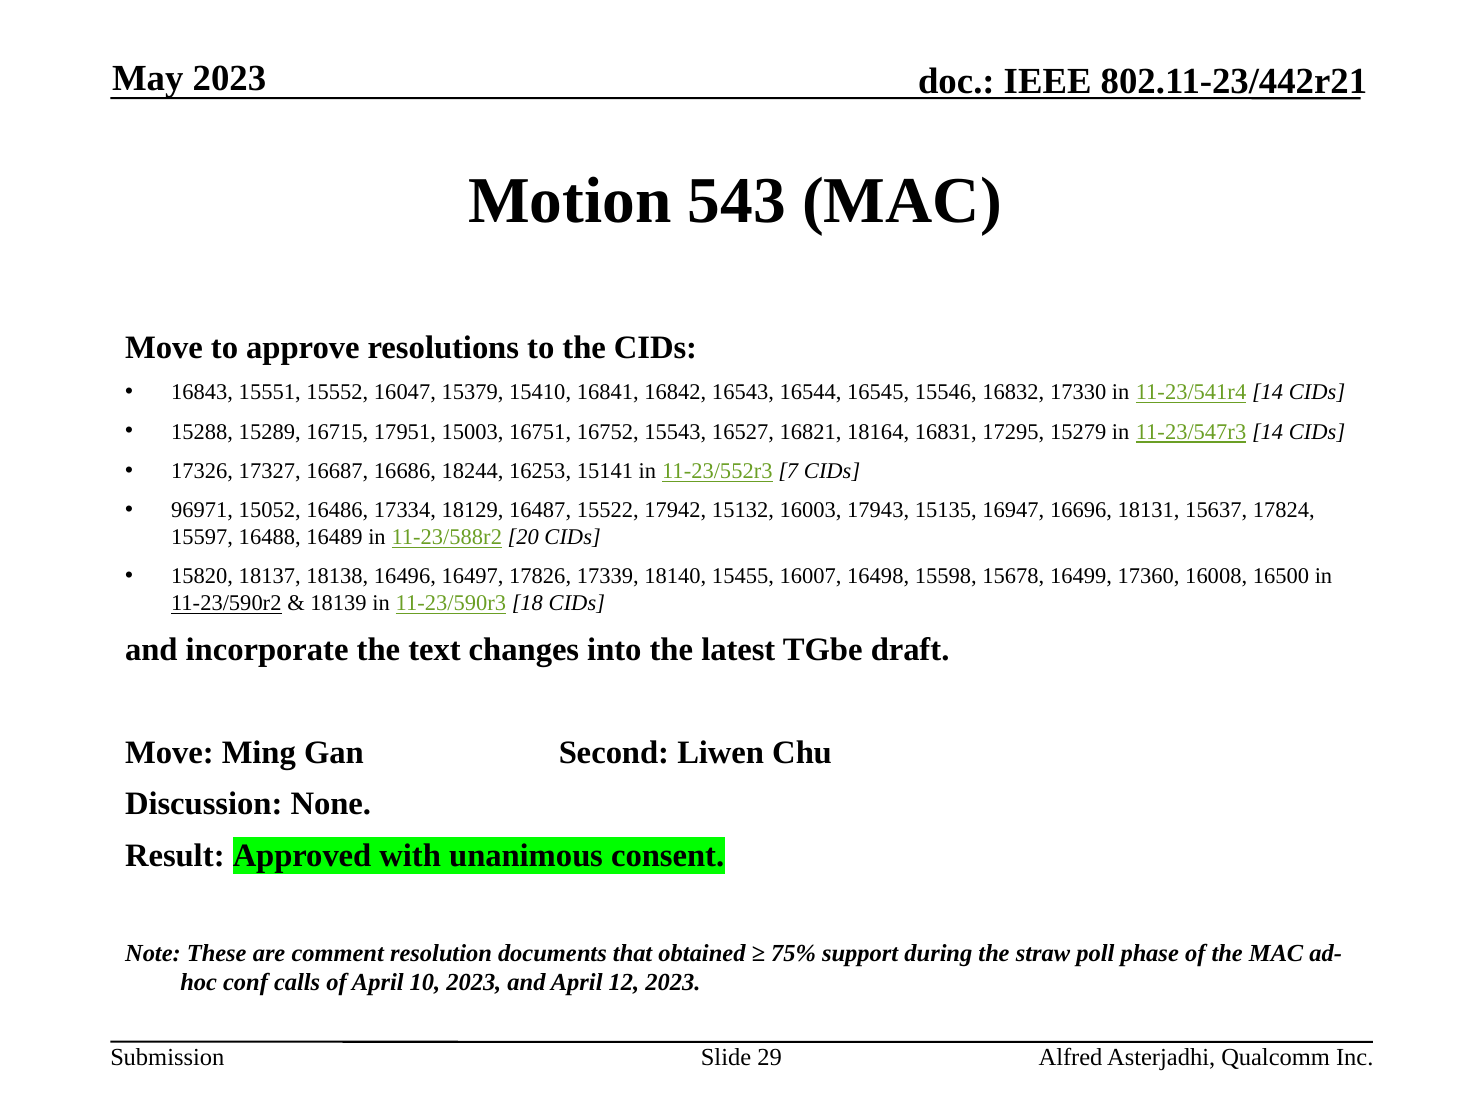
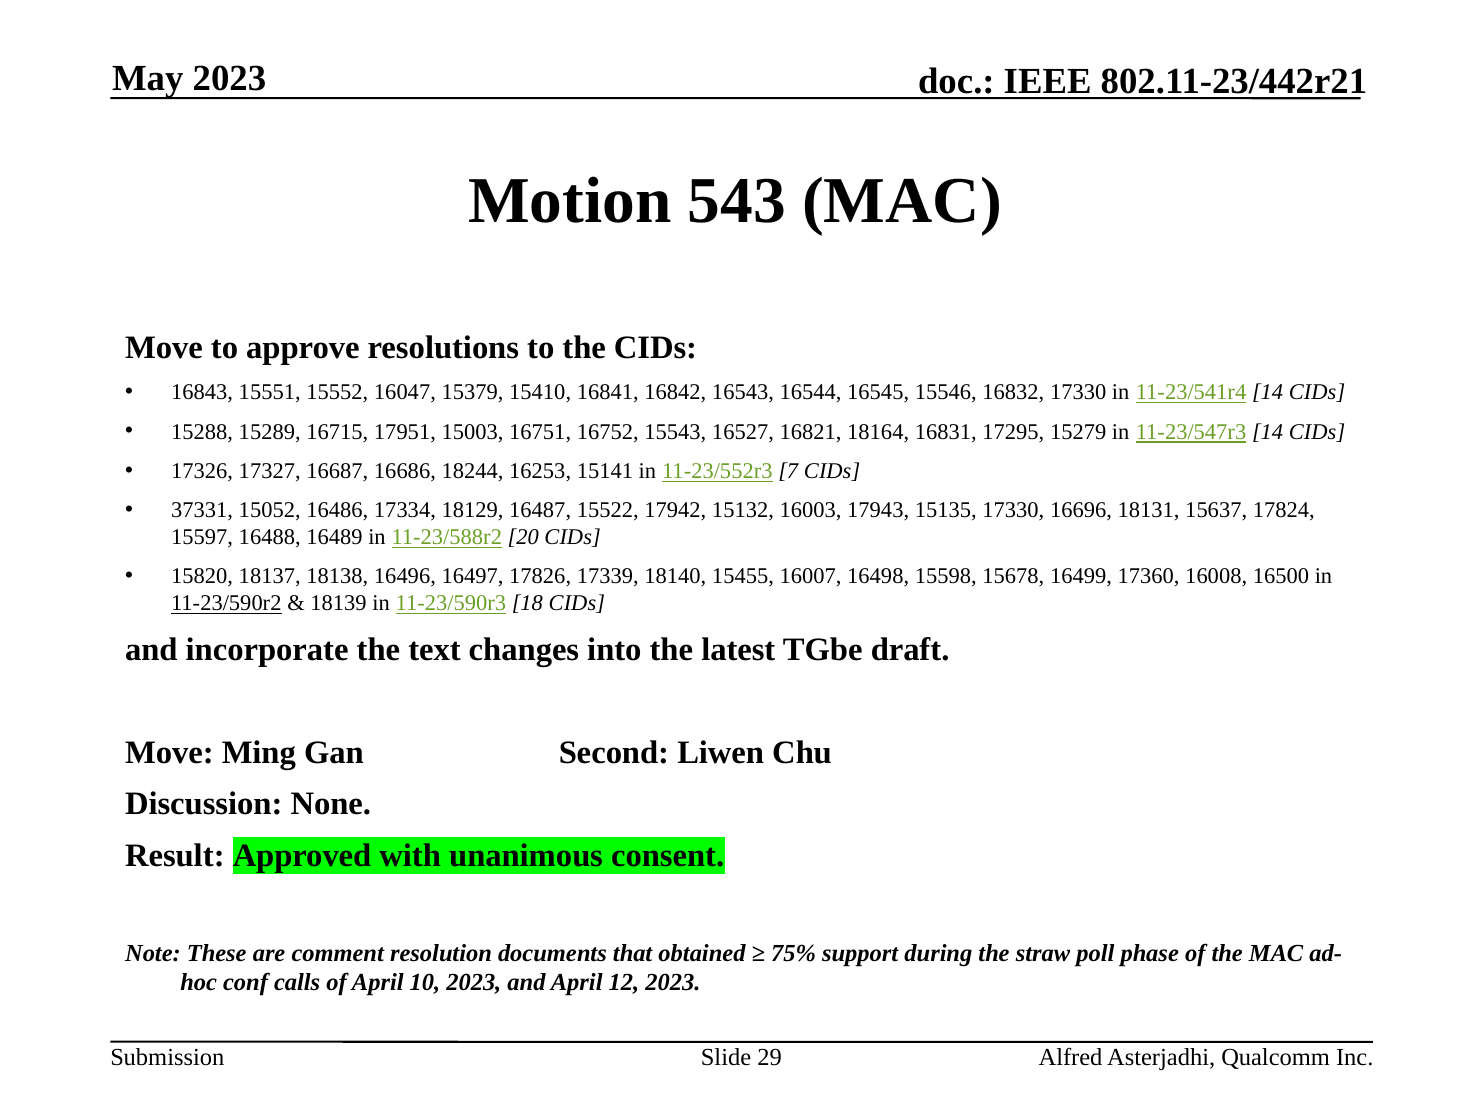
96971: 96971 -> 37331
15135 16947: 16947 -> 17330
